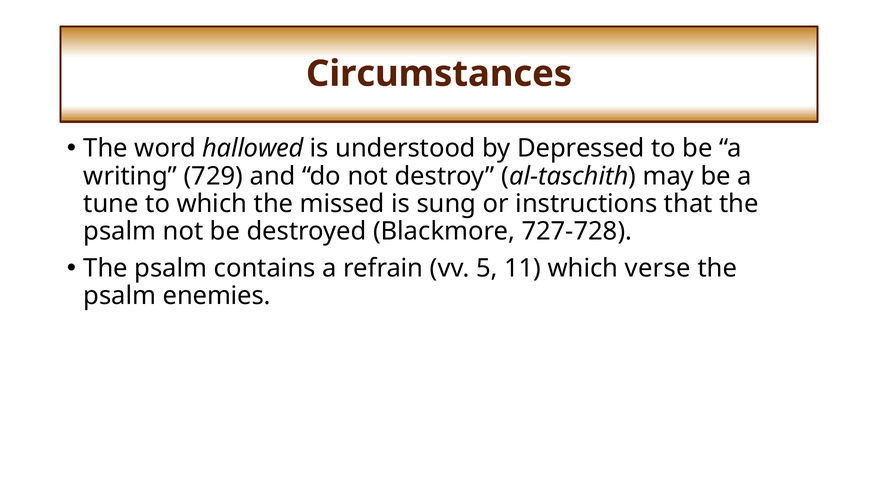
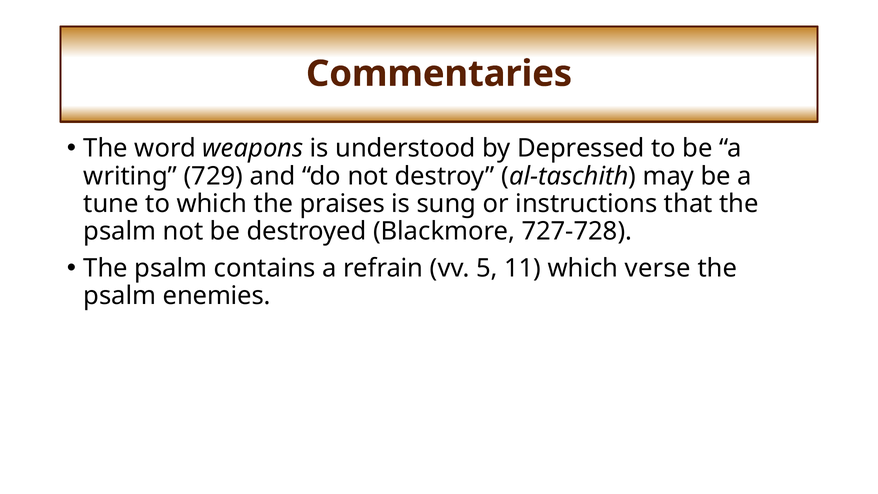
Circumstances: Circumstances -> Commentaries
hallowed: hallowed -> weapons
missed: missed -> praises
